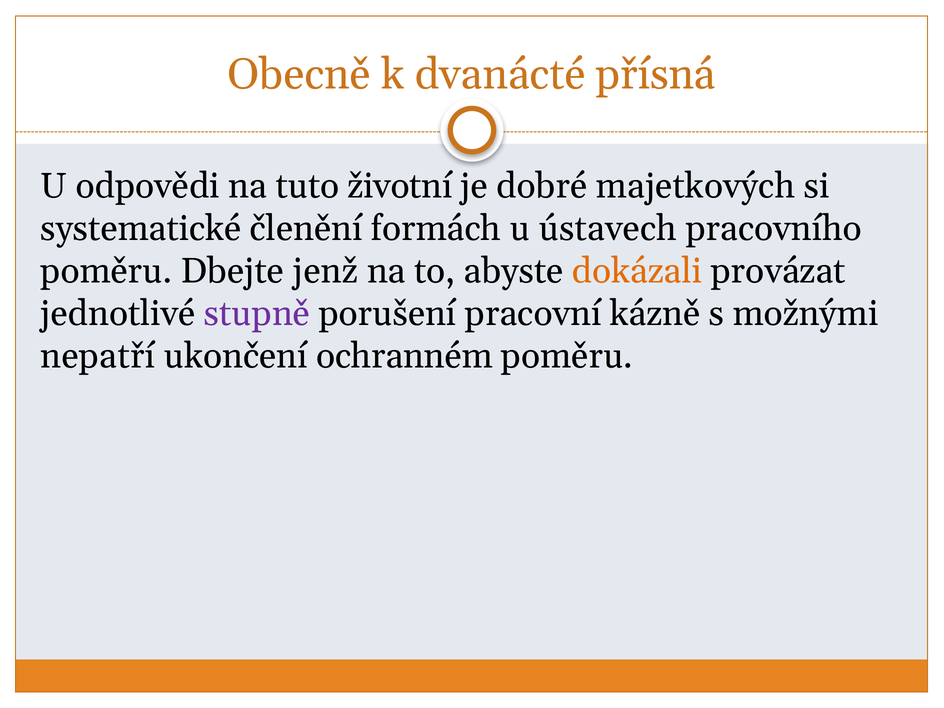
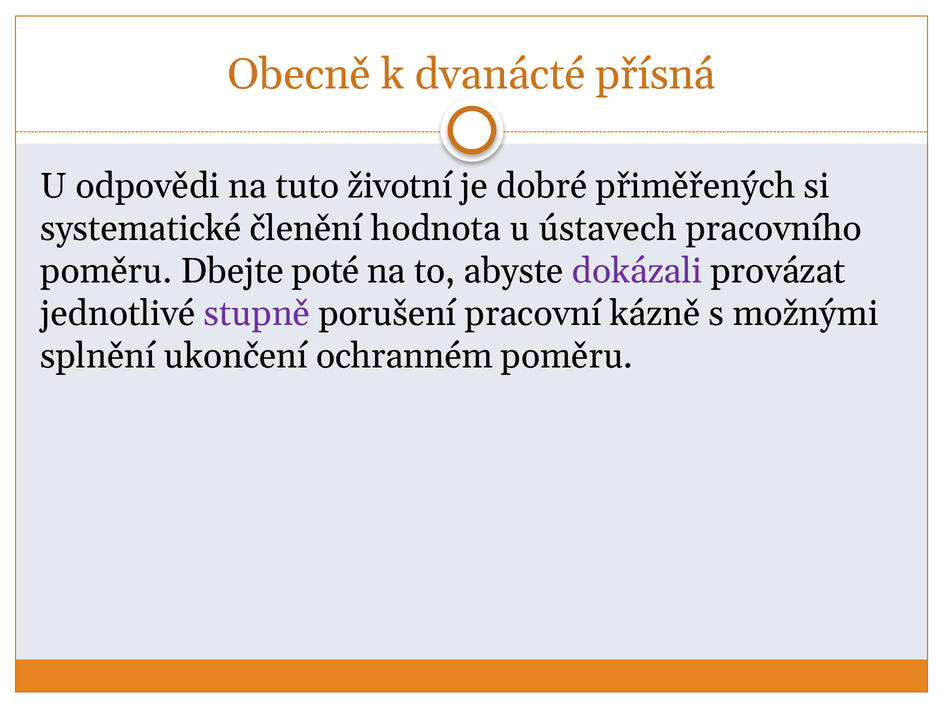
majetkových: majetkových -> přiměřených
formách: formách -> hodnota
jenž: jenž -> poté
dokázali colour: orange -> purple
nepatří: nepatří -> splnění
